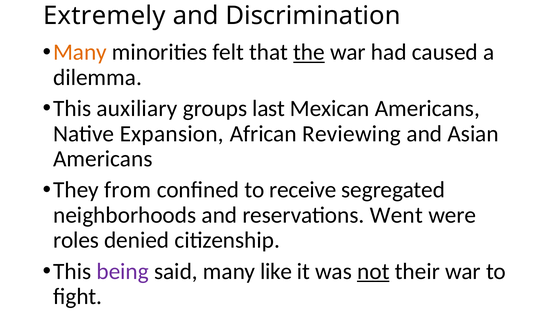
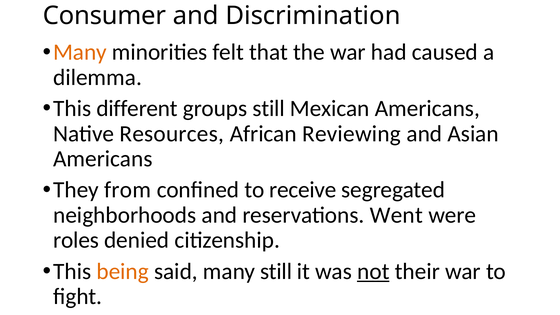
Extremely: Extremely -> Consumer
the underline: present -> none
auxiliary: auxiliary -> different
groups last: last -> still
Expansion: Expansion -> Resources
being colour: purple -> orange
many like: like -> still
